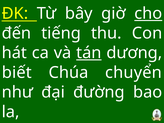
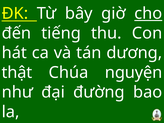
tán underline: present -> none
biết: biết -> thật
chuyển: chuyển -> nguyện
